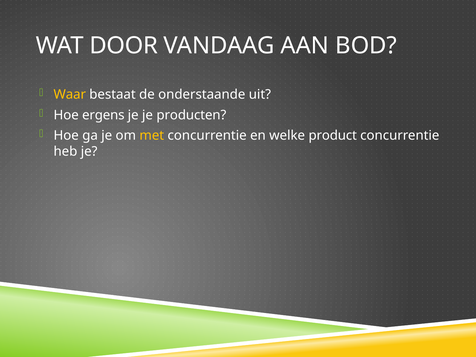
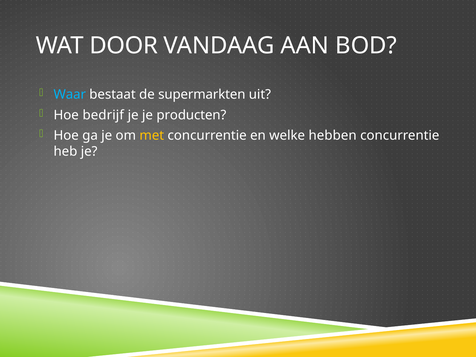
Waar colour: yellow -> light blue
onderstaande: onderstaande -> supermarkten
ergens: ergens -> bedrijf
product: product -> hebben
